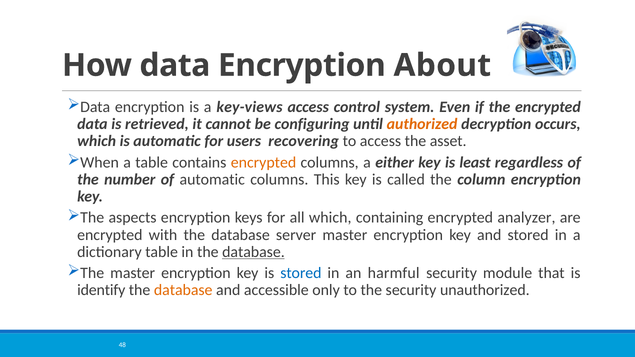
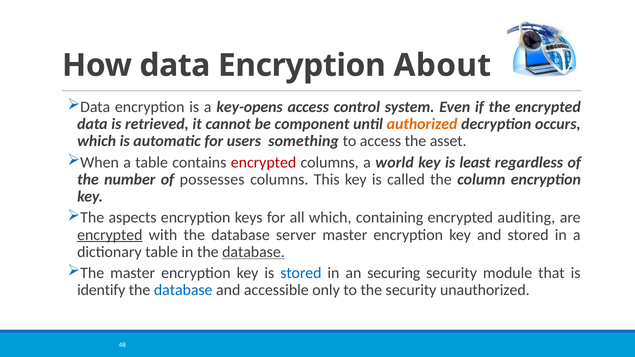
key-views: key-views -> key-opens
configuring: configuring -> component
recovering: recovering -> something
encrypted at (264, 162) colour: orange -> red
either: either -> world
of automatic: automatic -> possesses
analyzer: analyzer -> auditing
encrypted at (110, 235) underline: none -> present
harmful: harmful -> securing
database at (183, 290) colour: orange -> blue
